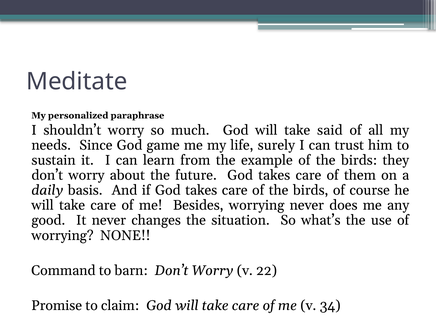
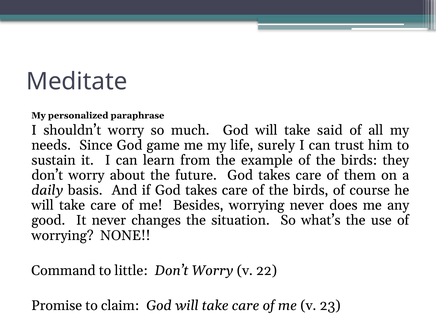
barn: barn -> little
34: 34 -> 23
